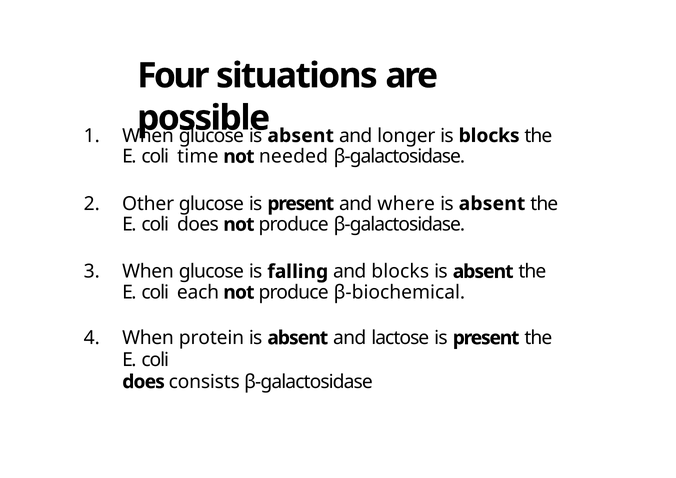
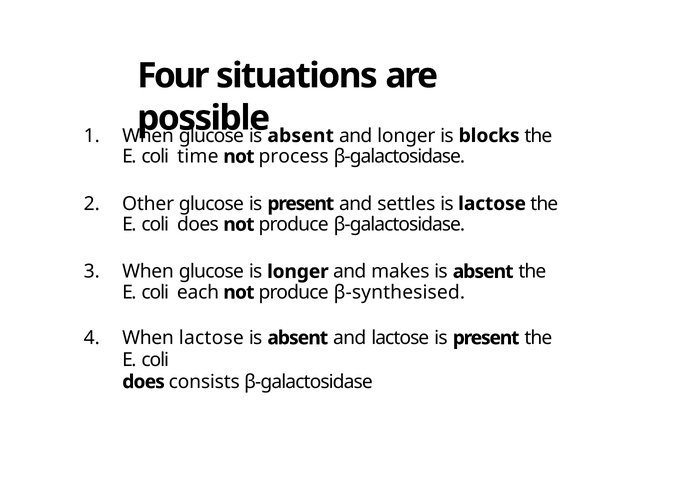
needed: needed -> process
where: where -> settles
absent at (492, 204): absent -> lactose
is falling: falling -> longer
and blocks: blocks -> makes
β‐biochemical: β‐biochemical -> β‐synthesised
When protein: protein -> lactose
